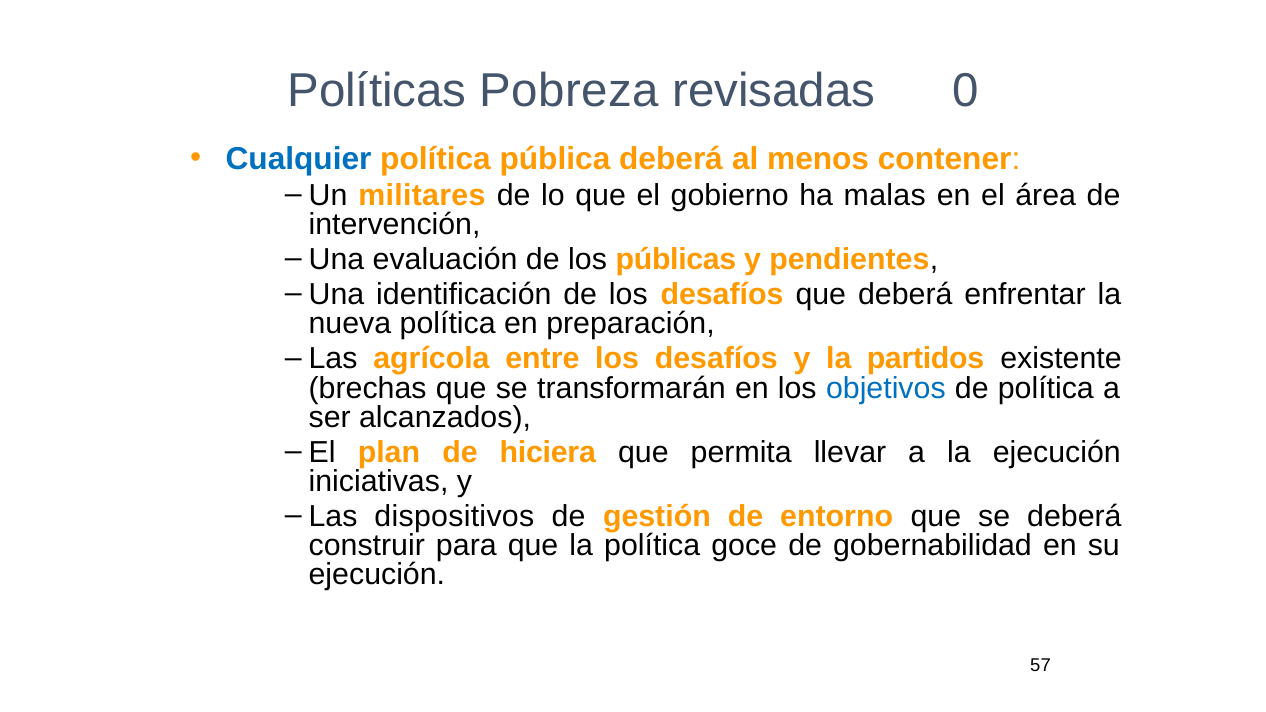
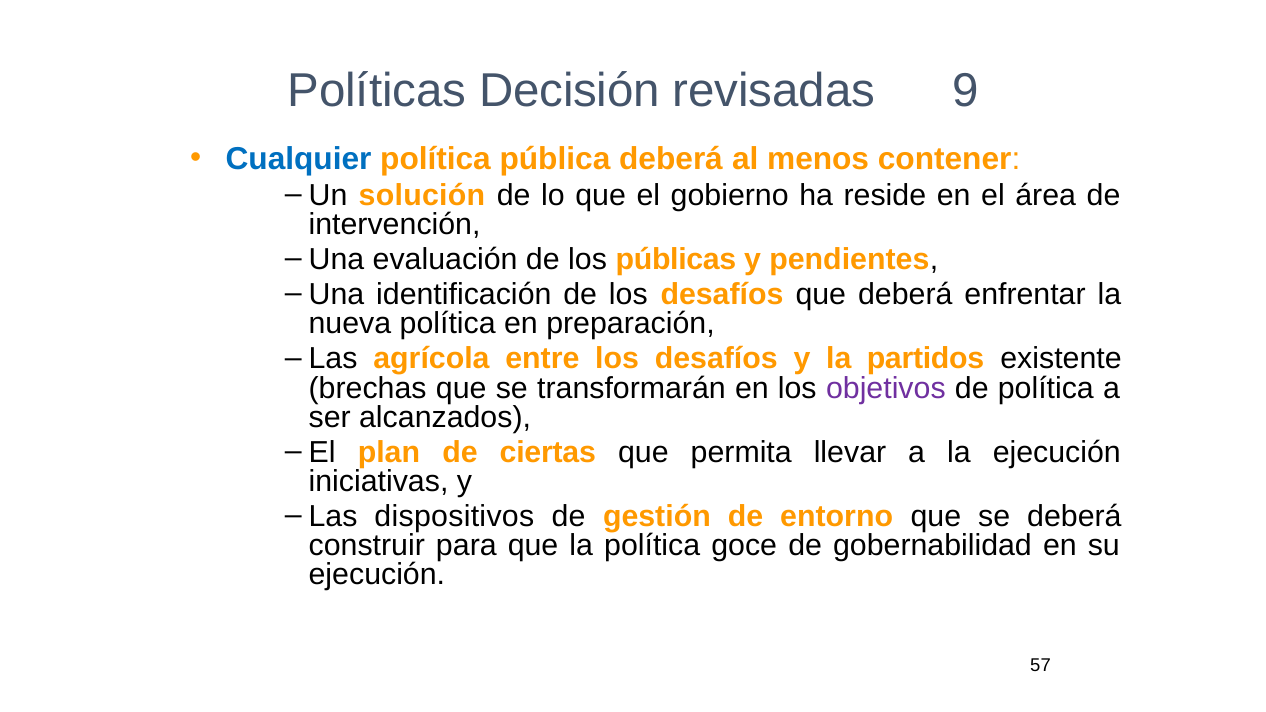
Pobreza: Pobreza -> Decisión
0: 0 -> 9
militares: militares -> solución
malas: malas -> reside
objetivos colour: blue -> purple
hiciera: hiciera -> ciertas
